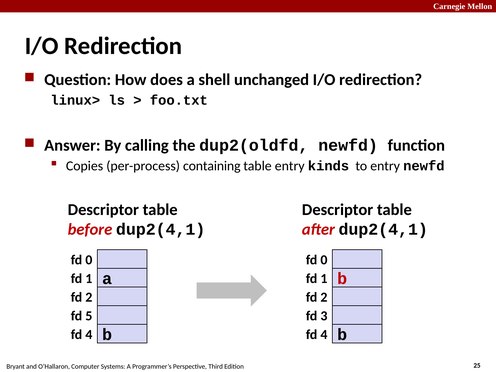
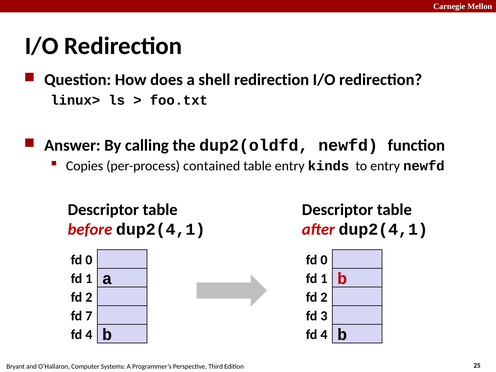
shell unchanged: unchanged -> redirection
containing: containing -> contained
5: 5 -> 7
